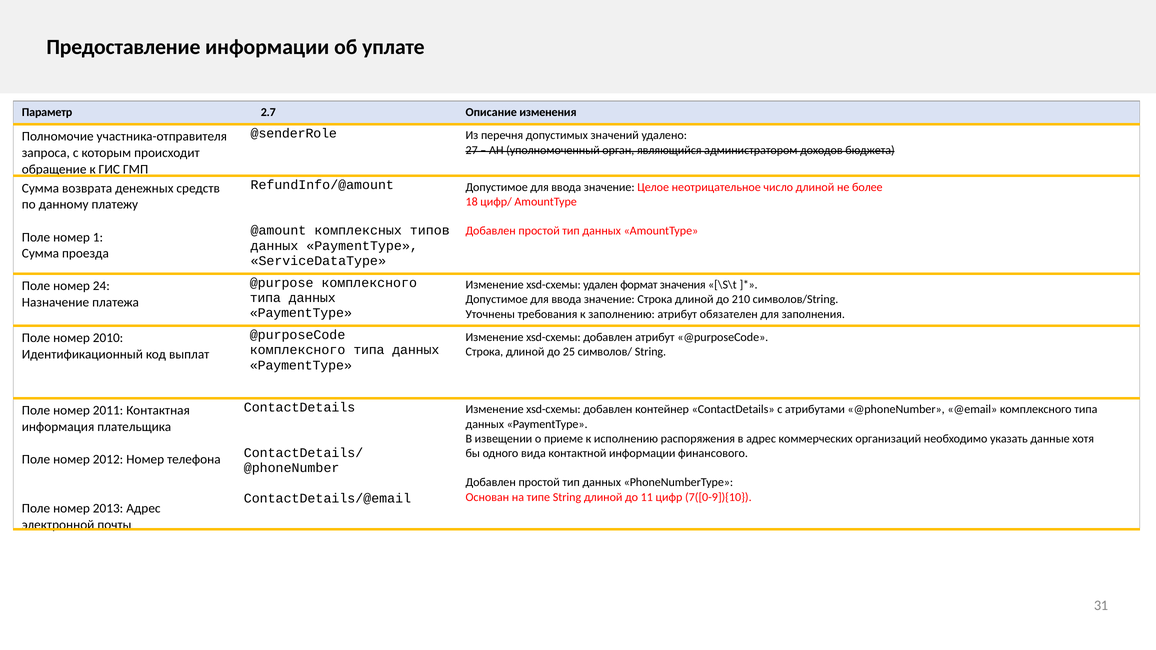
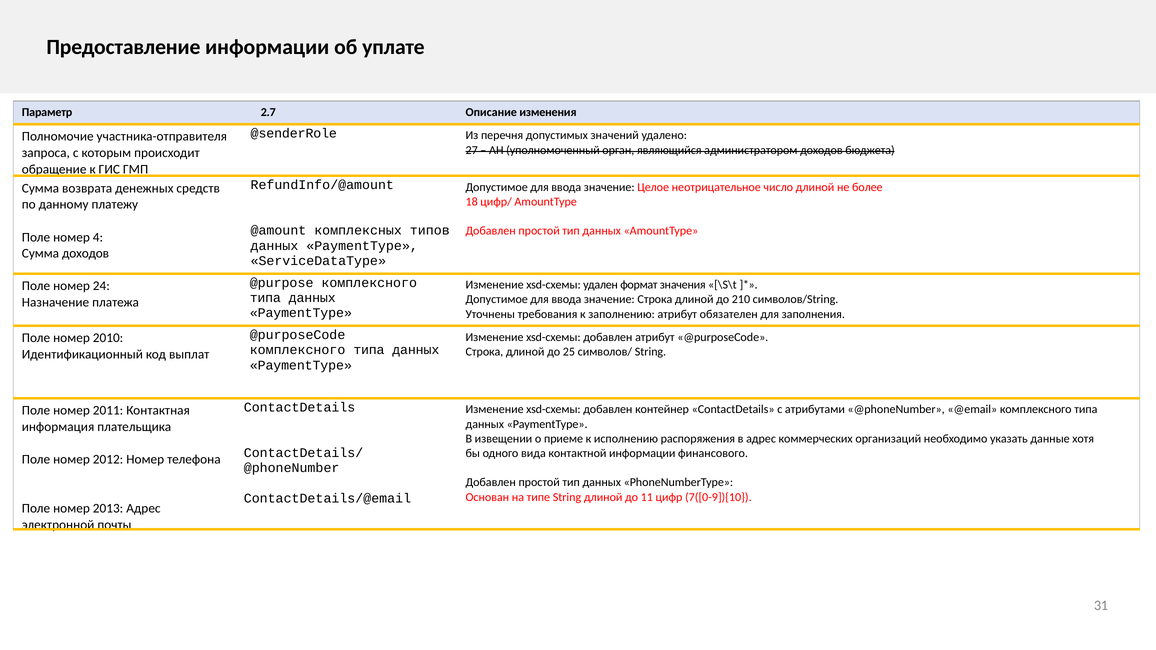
1: 1 -> 4
Сумма проезда: проезда -> доходов
